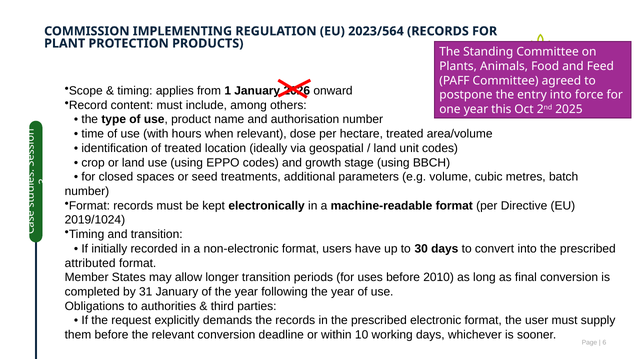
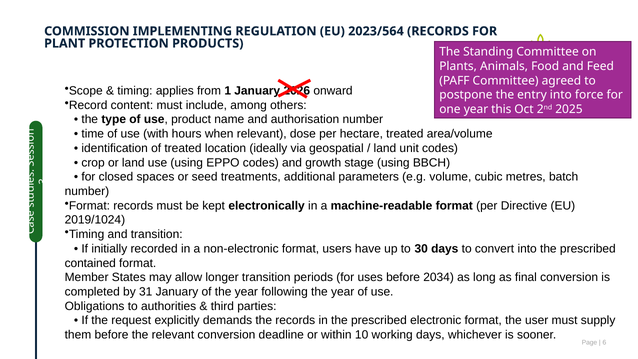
attributed: attributed -> contained
2010: 2010 -> 2034
